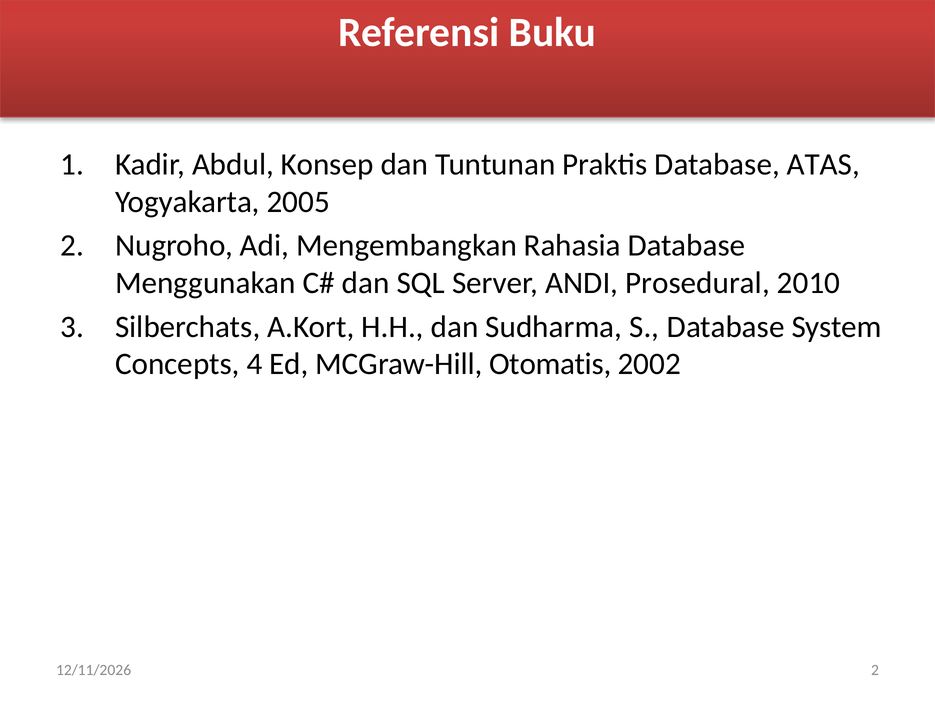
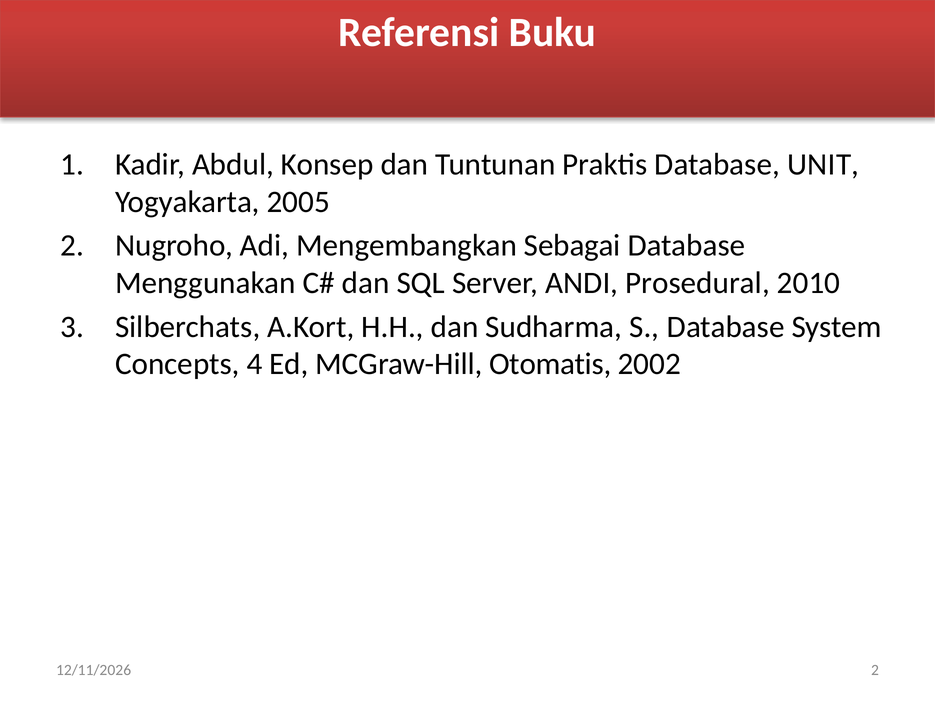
ATAS: ATAS -> UNIT
Rahasia: Rahasia -> Sebagai
